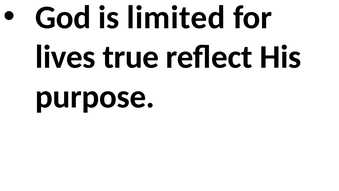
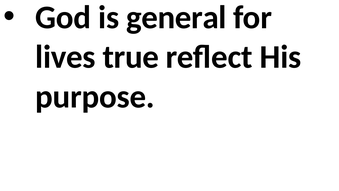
limited: limited -> general
